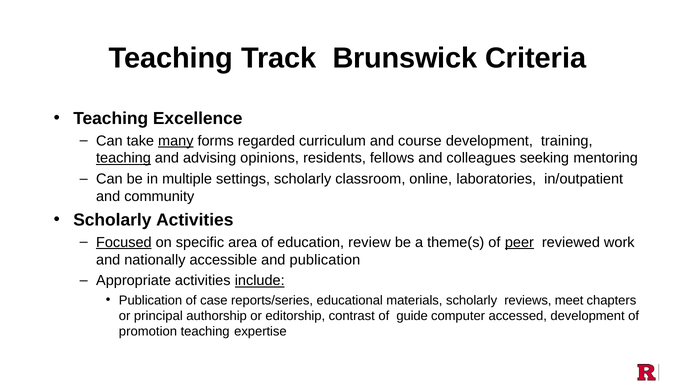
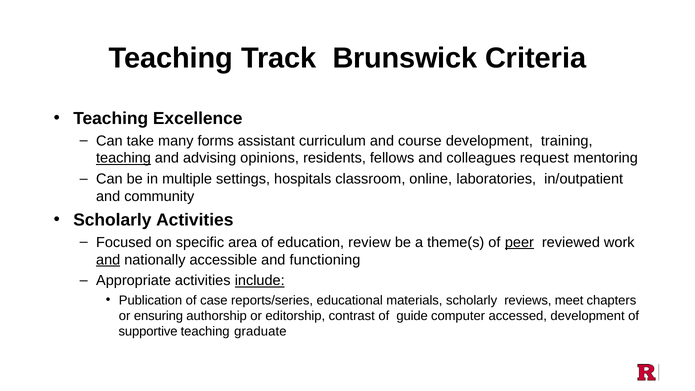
many underline: present -> none
regarded: regarded -> assistant
seeking: seeking -> request
settings scholarly: scholarly -> hospitals
Focused underline: present -> none
and at (108, 260) underline: none -> present
and publication: publication -> functioning
principal: principal -> ensuring
promotion: promotion -> supportive
expertise: expertise -> graduate
